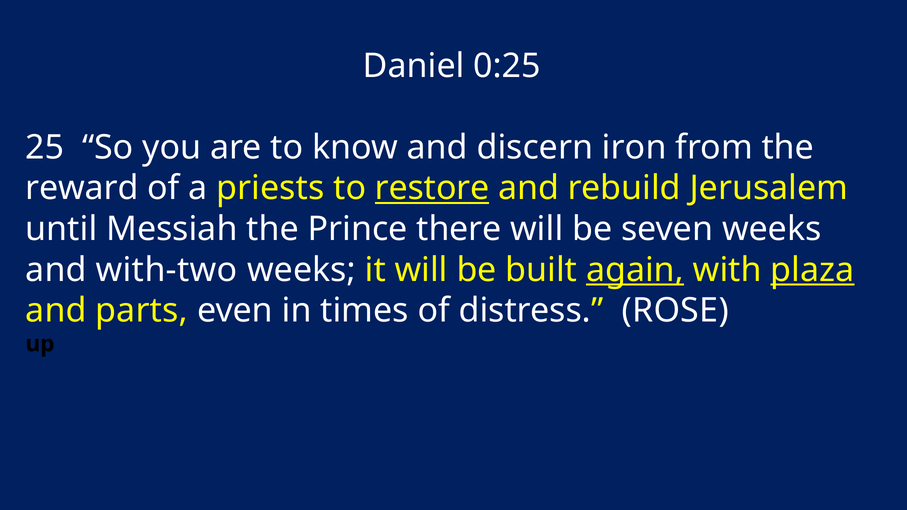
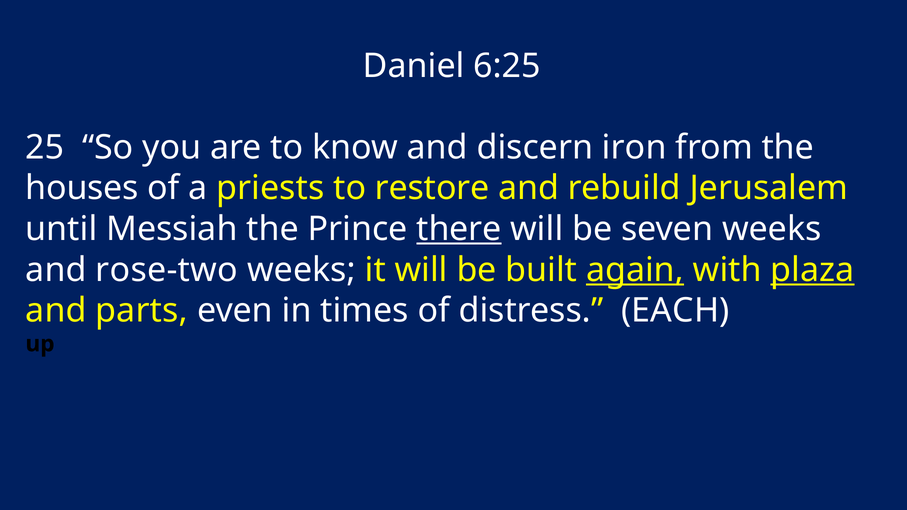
0:25: 0:25 -> 6:25
reward: reward -> houses
restore underline: present -> none
there underline: none -> present
with-two: with-two -> rose-two
ROSE: ROSE -> EACH
